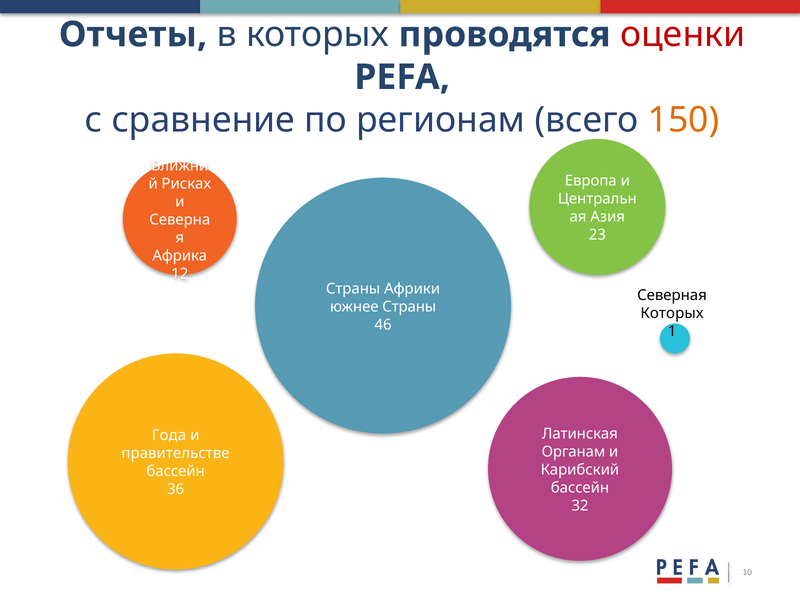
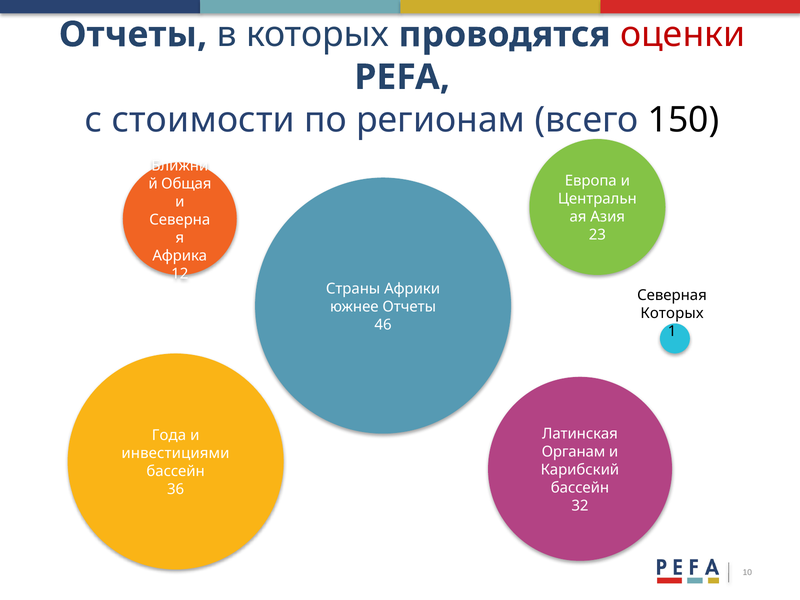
сравнение: сравнение -> стоимости
150 colour: orange -> black
Рисках: Рисках -> Общая
южнее Страны: Страны -> Отчеты
правительстве: правительстве -> инвестициями
